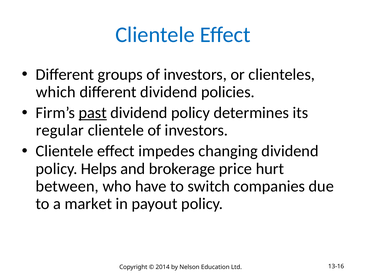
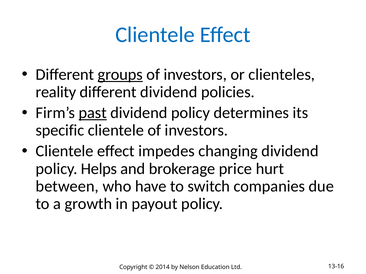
groups underline: none -> present
which: which -> reality
regular: regular -> specific
market: market -> growth
